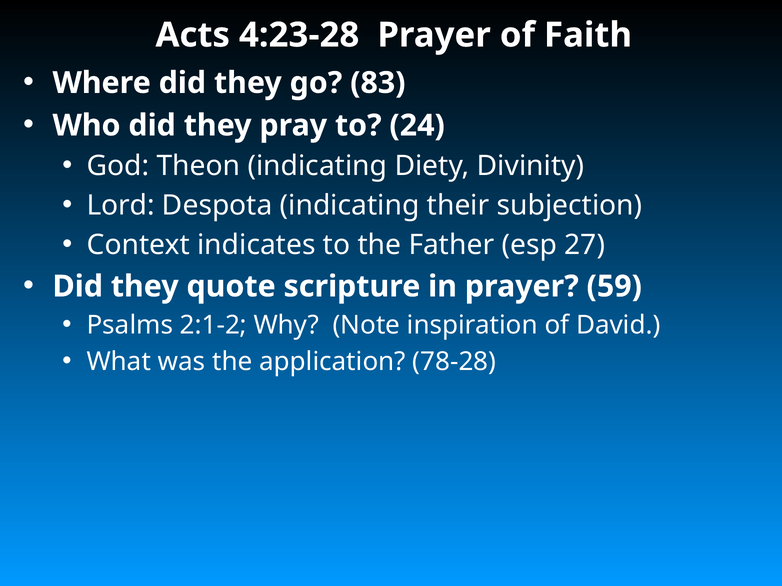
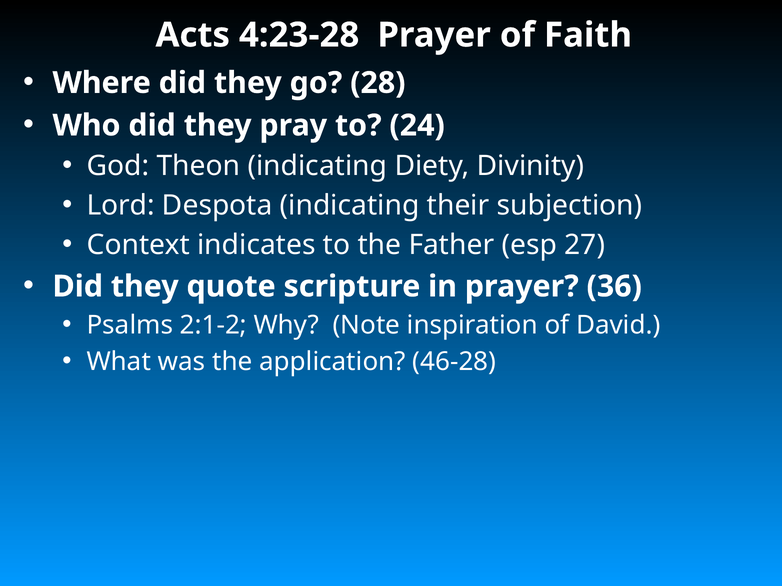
83: 83 -> 28
59: 59 -> 36
78-28: 78-28 -> 46-28
